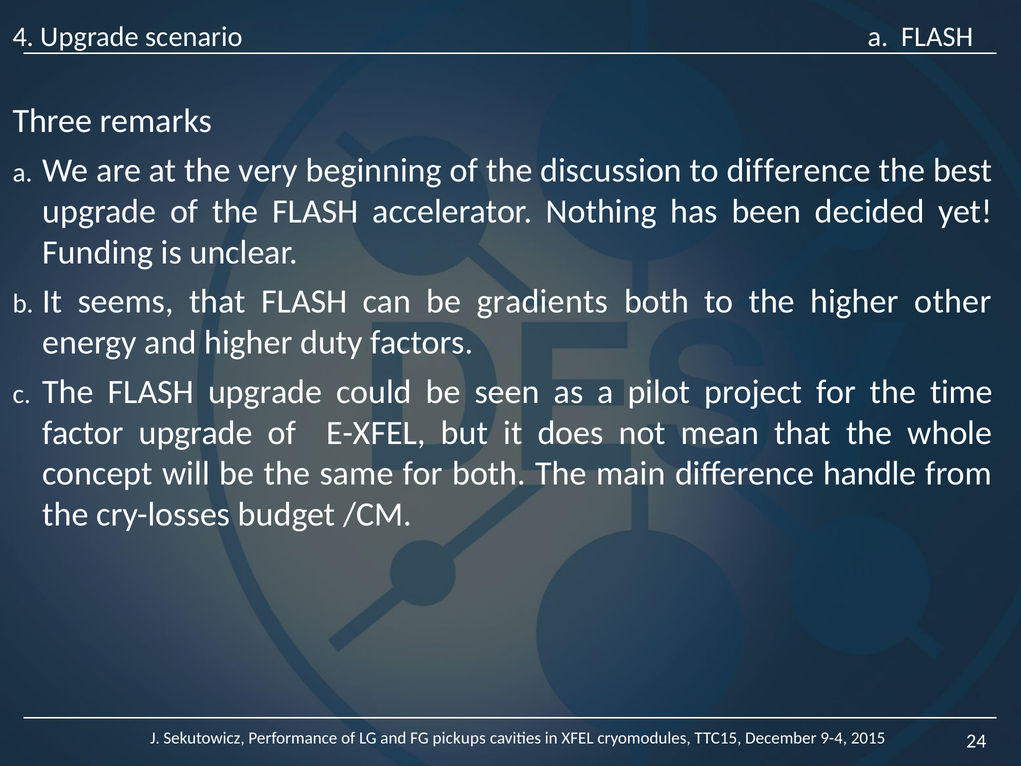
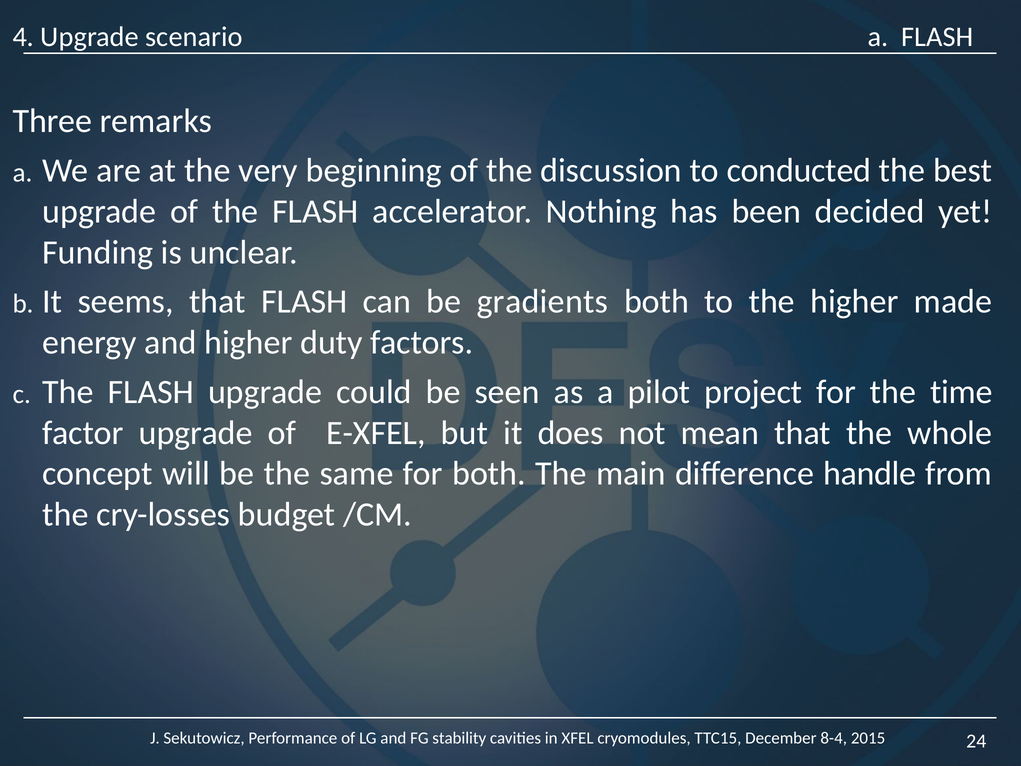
to difference: difference -> conducted
other: other -> made
pickups: pickups -> stability
9-4: 9-4 -> 8-4
